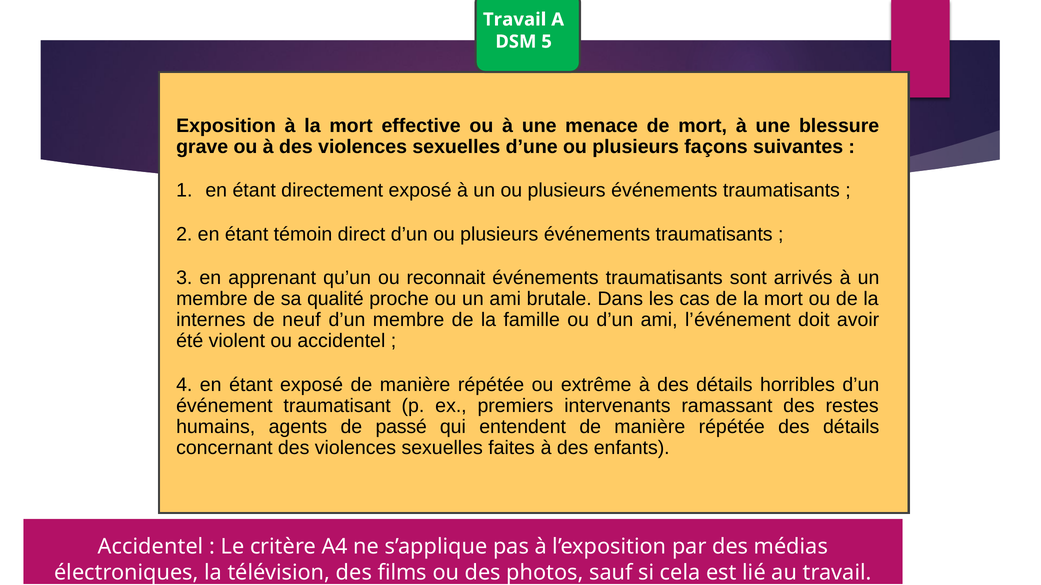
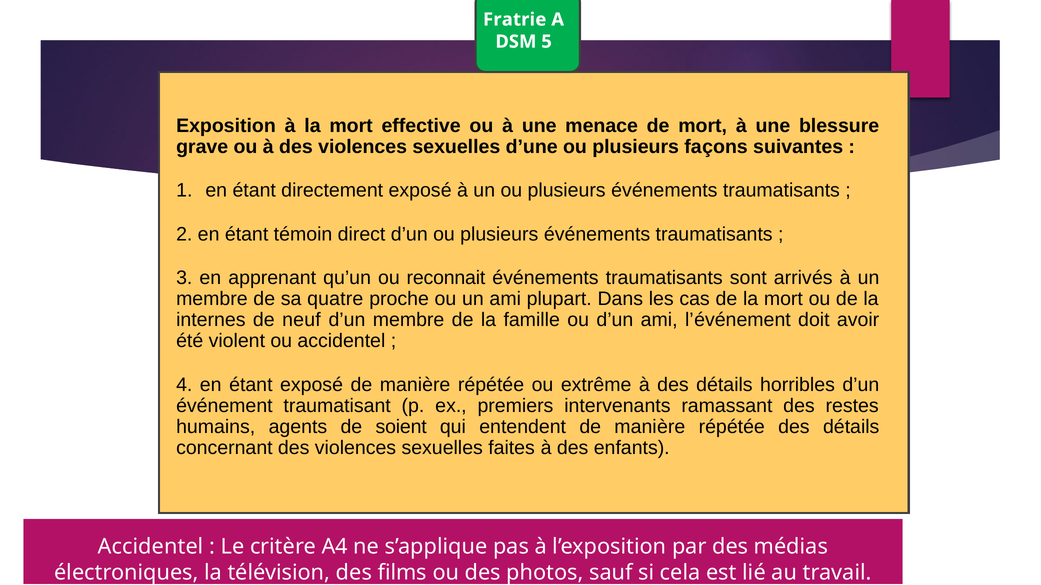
Travail at (515, 20): Travail -> Fratrie
qualité: qualité -> quatre
brutale: brutale -> plupart
passé: passé -> soient
